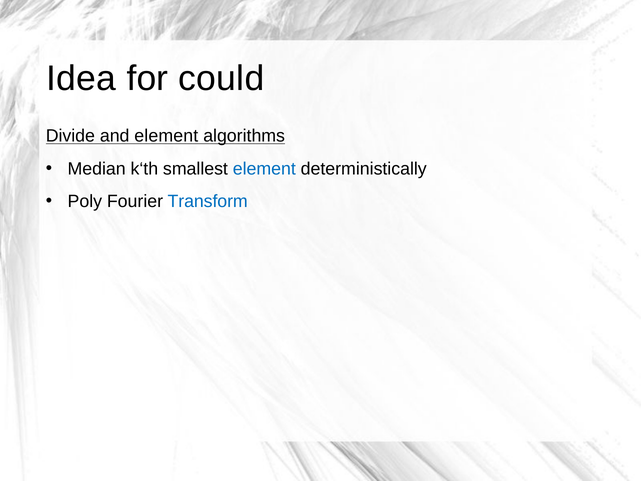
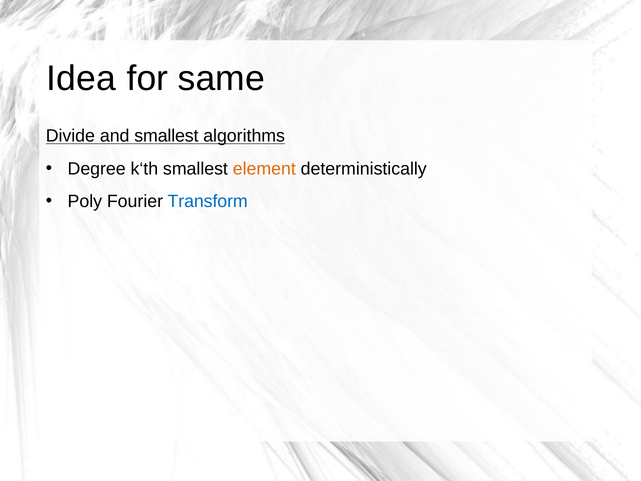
could: could -> same
and element: element -> smallest
Median: Median -> Degree
element at (264, 169) colour: blue -> orange
